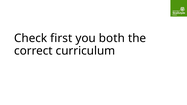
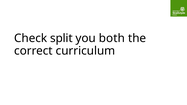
first: first -> split
